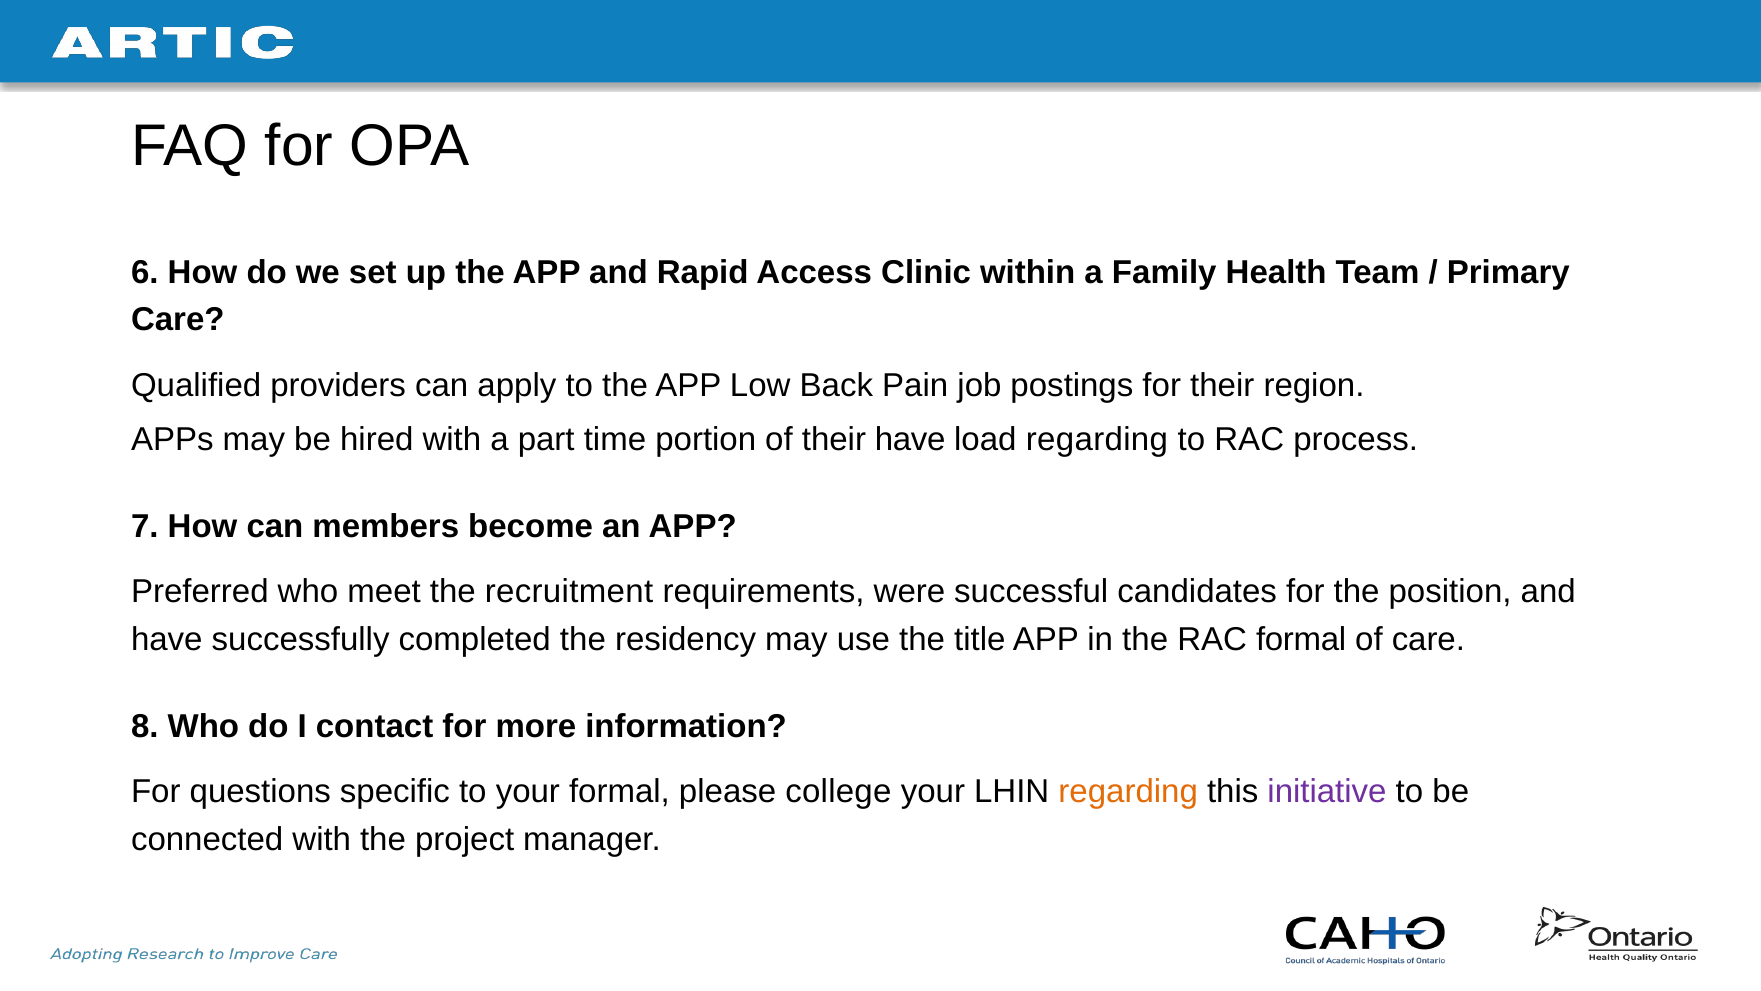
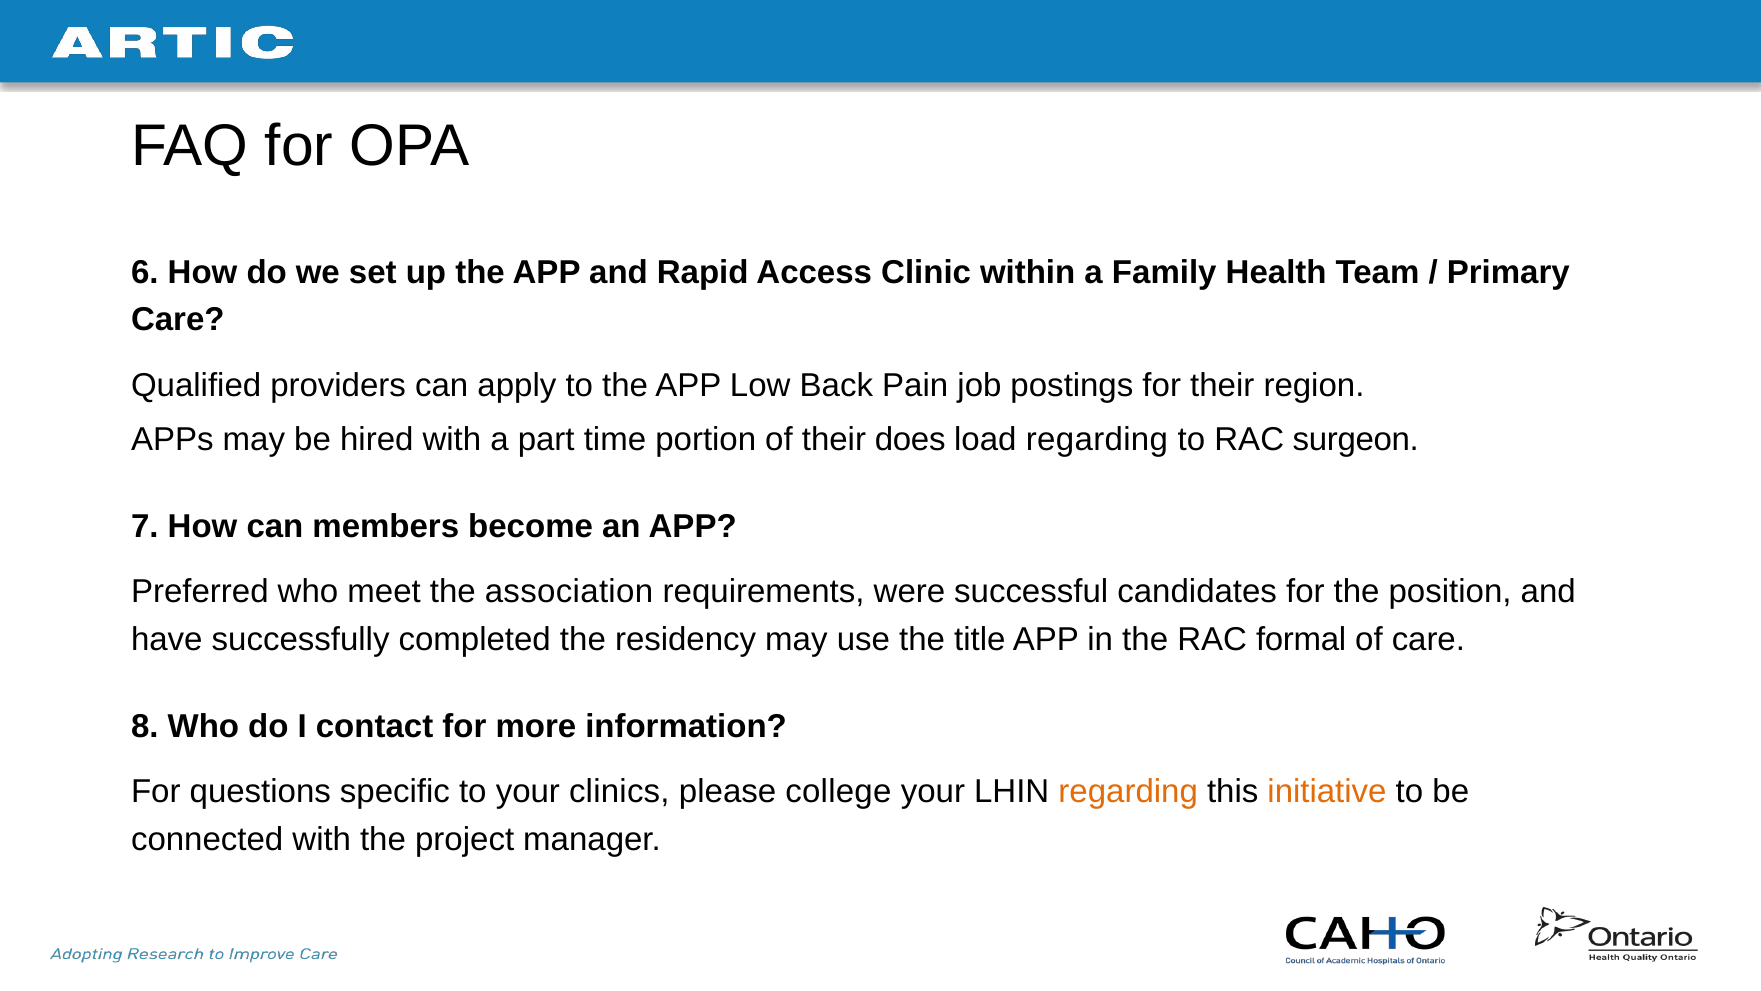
their have: have -> does
process: process -> surgeon
recruitment: recruitment -> association
your formal: formal -> clinics
initiative colour: purple -> orange
